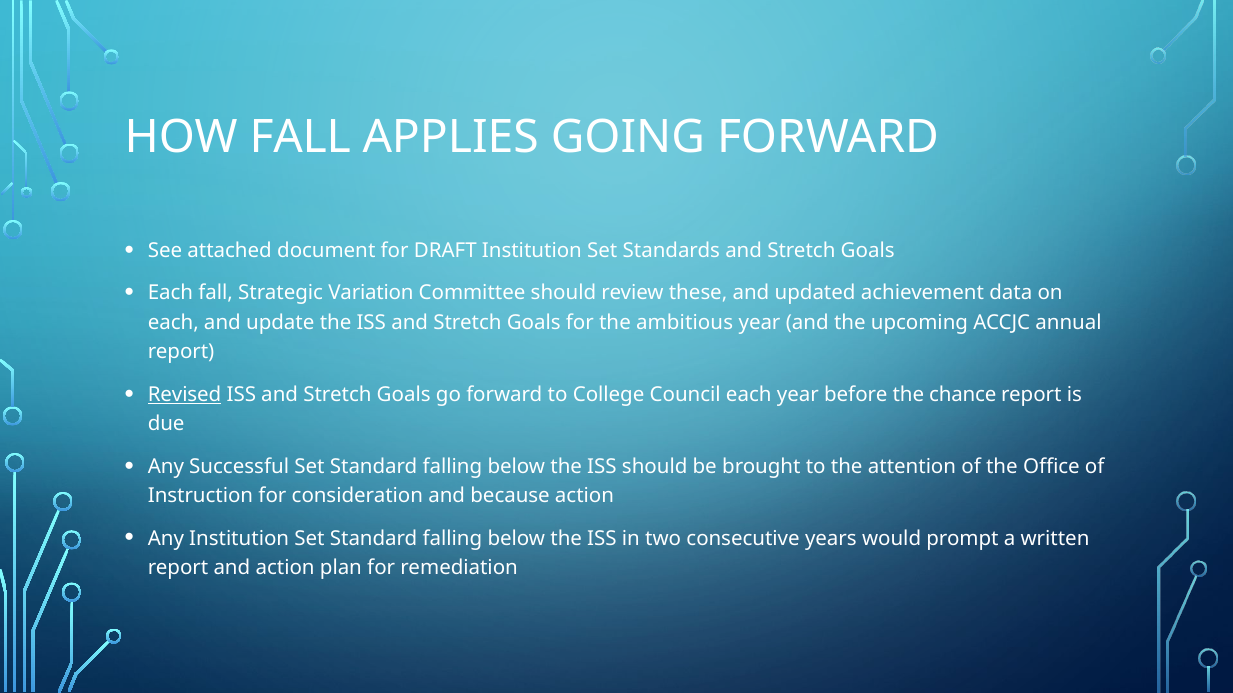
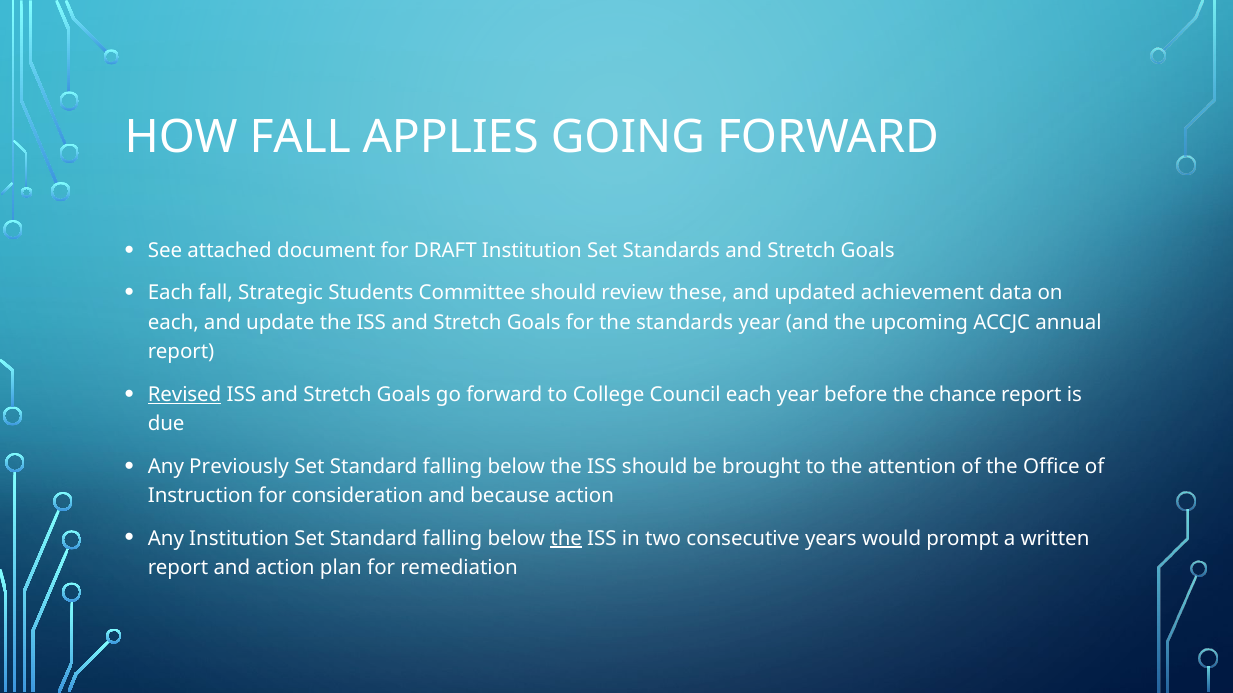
Variation: Variation -> Students
the ambitious: ambitious -> standards
Successful: Successful -> Previously
the at (566, 539) underline: none -> present
